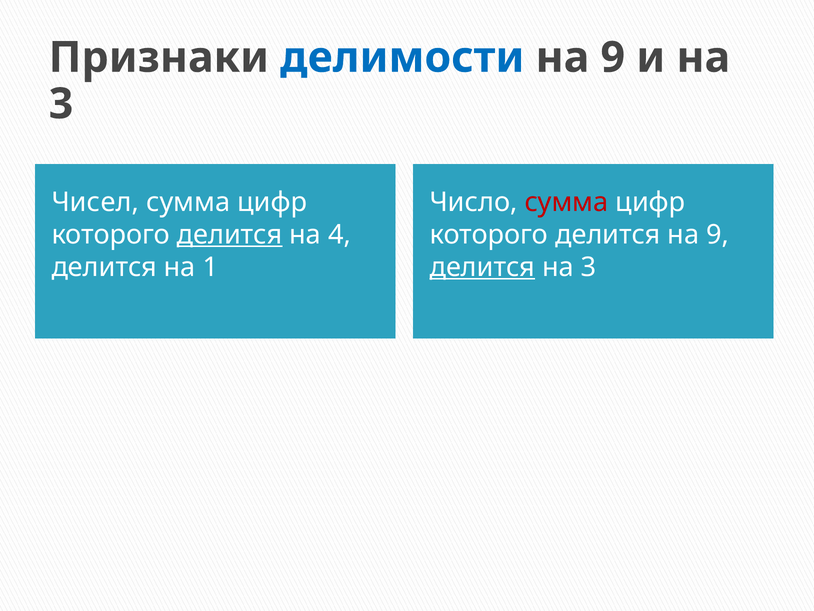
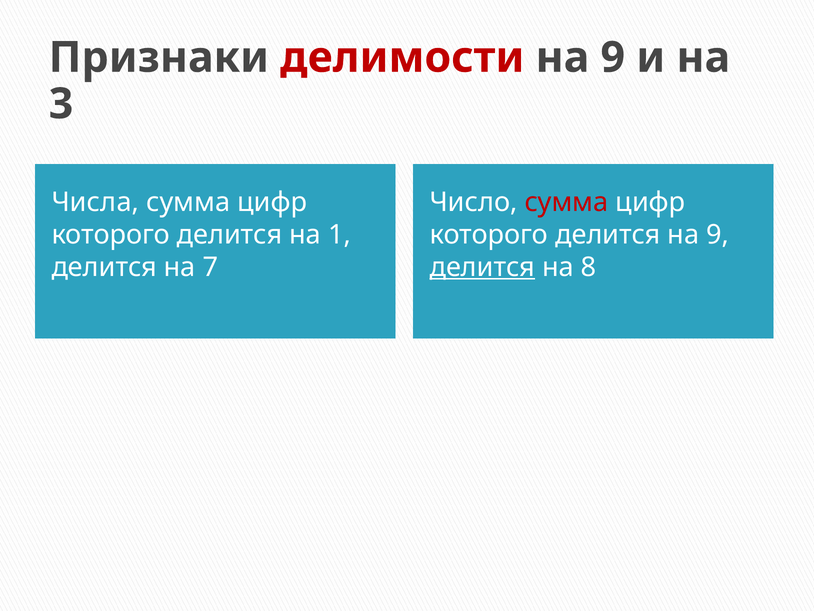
делимости colour: blue -> red
Чисел: Чисел -> Числа
делится at (230, 234) underline: present -> none
4: 4 -> 1
1: 1 -> 7
3 at (589, 267): 3 -> 8
